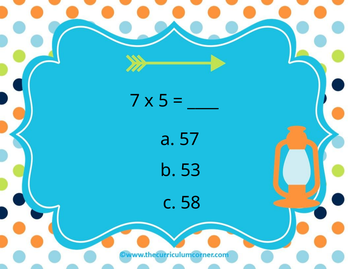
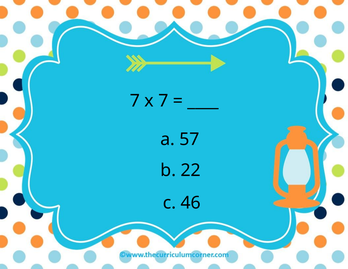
x 5: 5 -> 7
53: 53 -> 22
58: 58 -> 46
